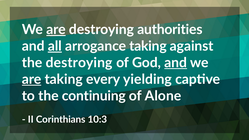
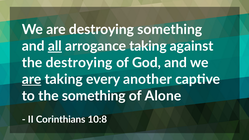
are at (56, 30) underline: present -> none
destroying authorities: authorities -> something
and at (176, 63) underline: present -> none
yielding: yielding -> another
the continuing: continuing -> something
10:3: 10:3 -> 10:8
